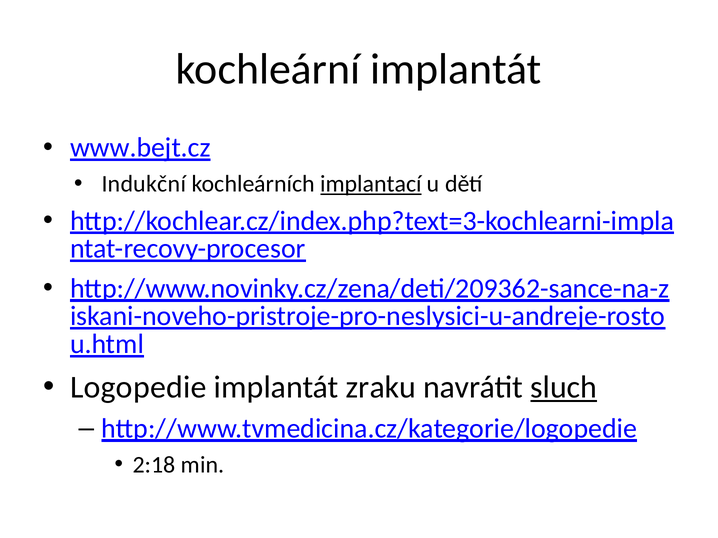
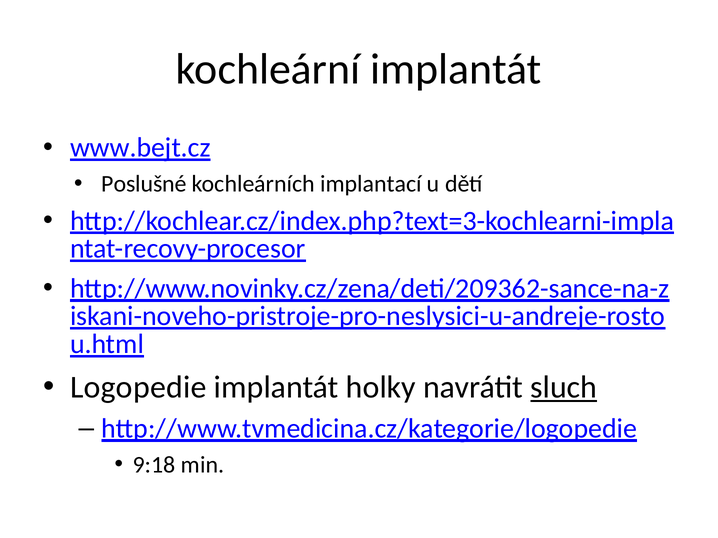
Indukční: Indukční -> Poslušné
implantací underline: present -> none
zraku: zraku -> holky
2:18: 2:18 -> 9:18
